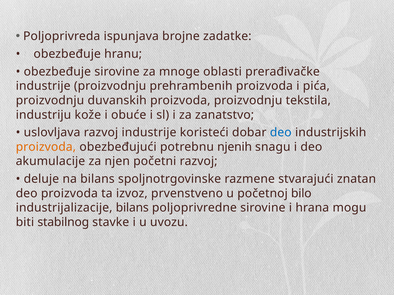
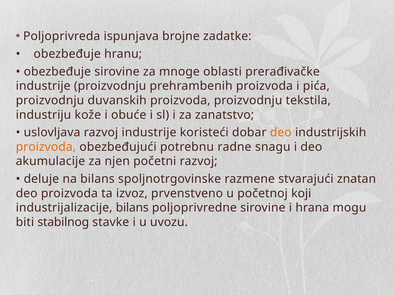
deo at (281, 133) colour: blue -> orange
njenih: njenih -> radne
bilo: bilo -> koji
